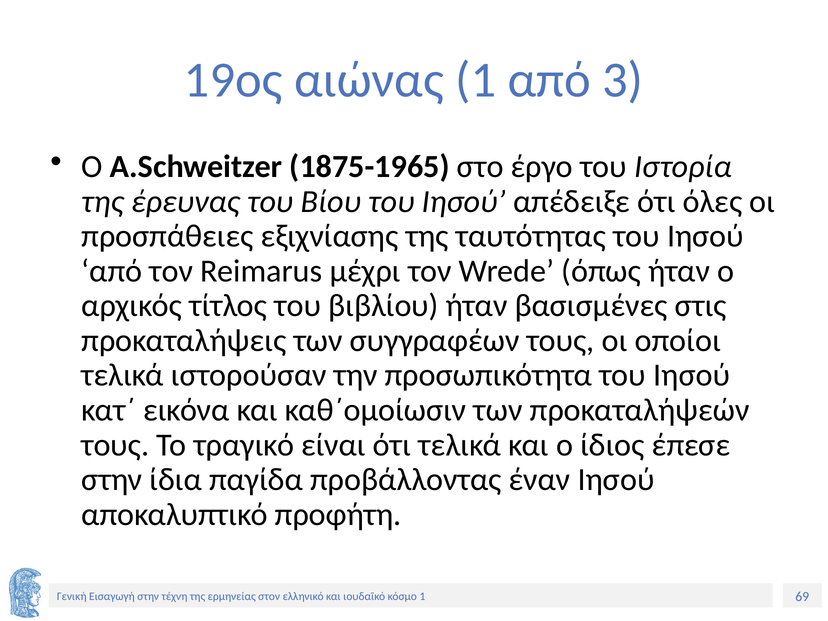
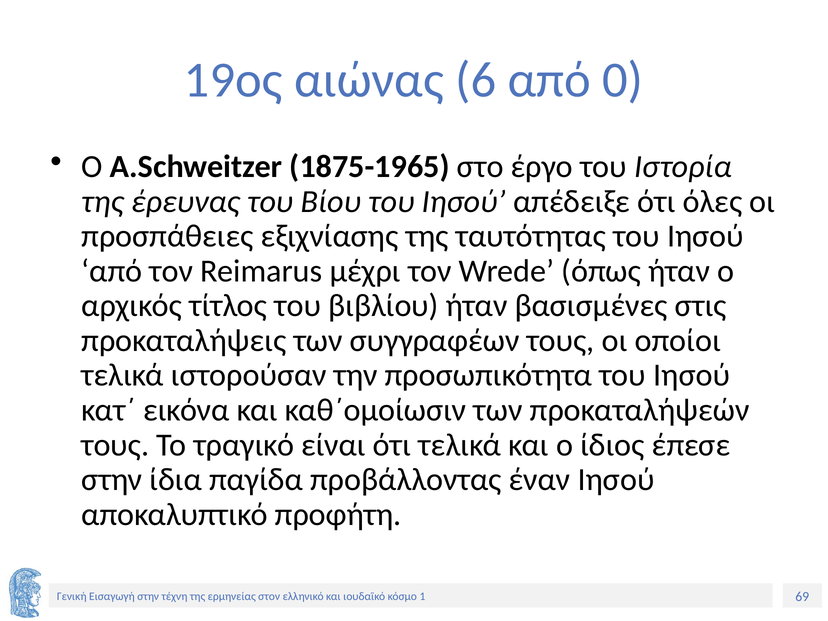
αιώνας 1: 1 -> 6
3: 3 -> 0
